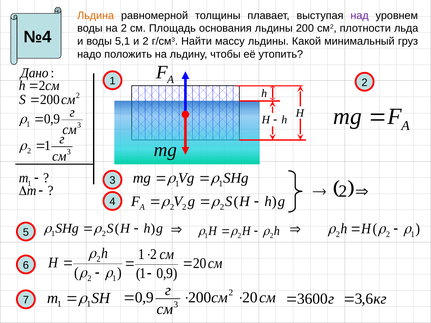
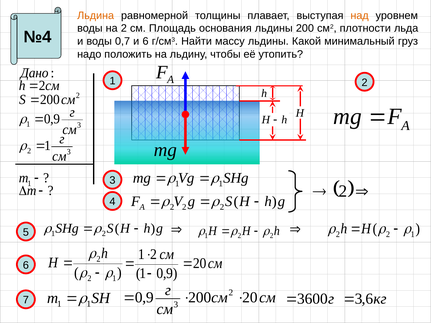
над colour: purple -> orange
5,1: 5,1 -> 0,7
и 2: 2 -> 6
